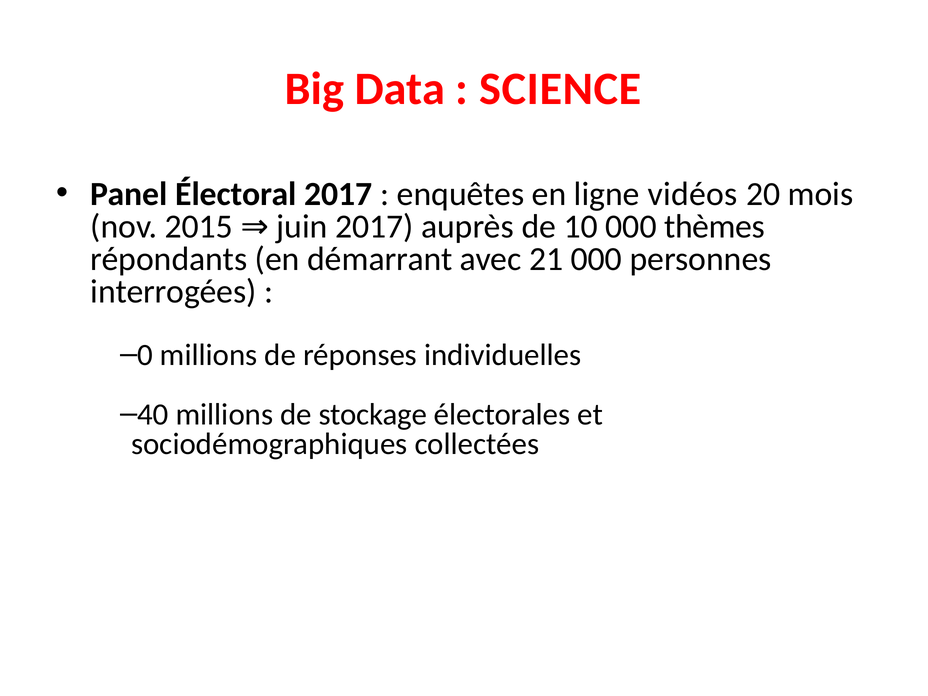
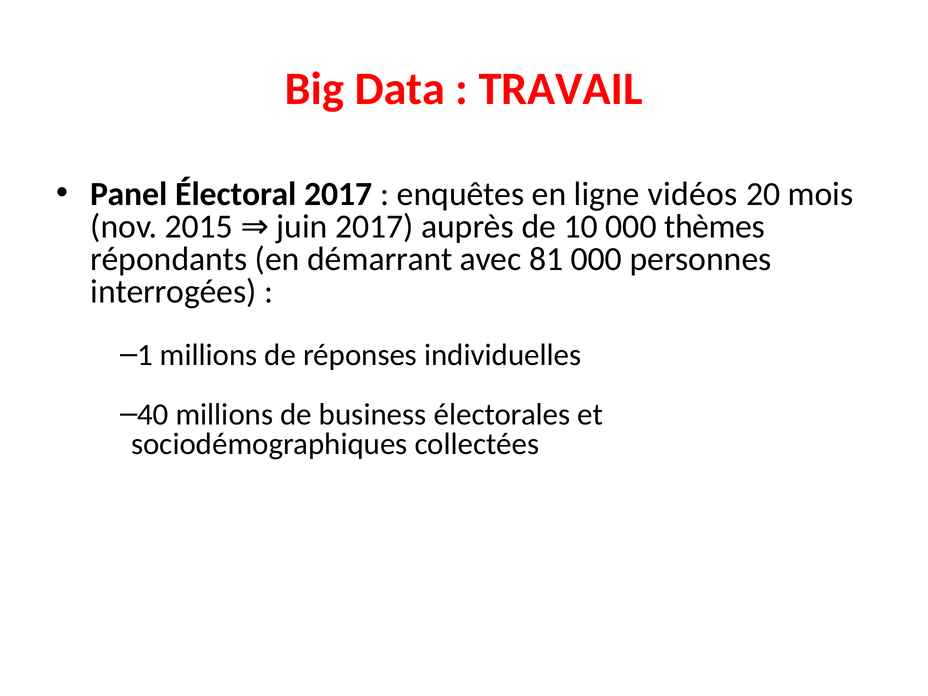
SCIENCE: SCIENCE -> TRAVAIL
21: 21 -> 81
0: 0 -> 1
stockage: stockage -> business
